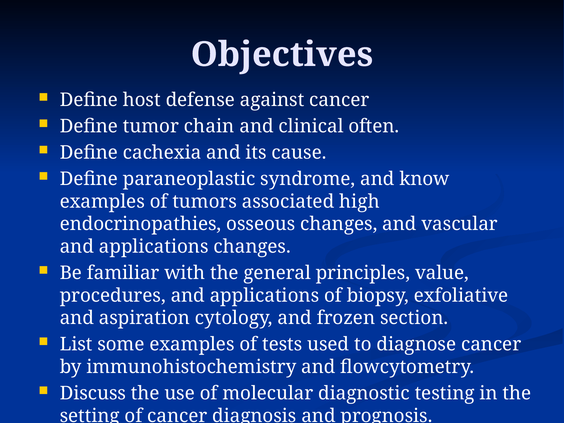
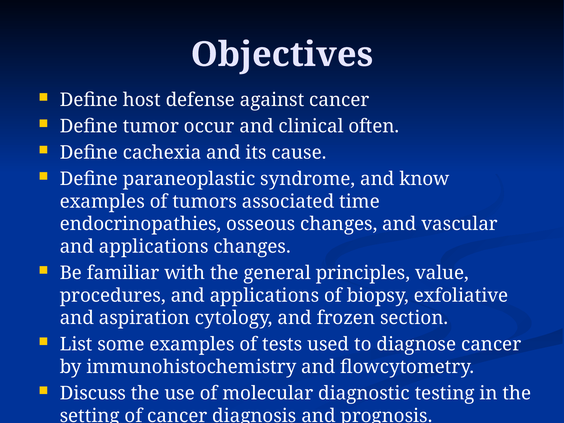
chain: chain -> occur
high: high -> time
